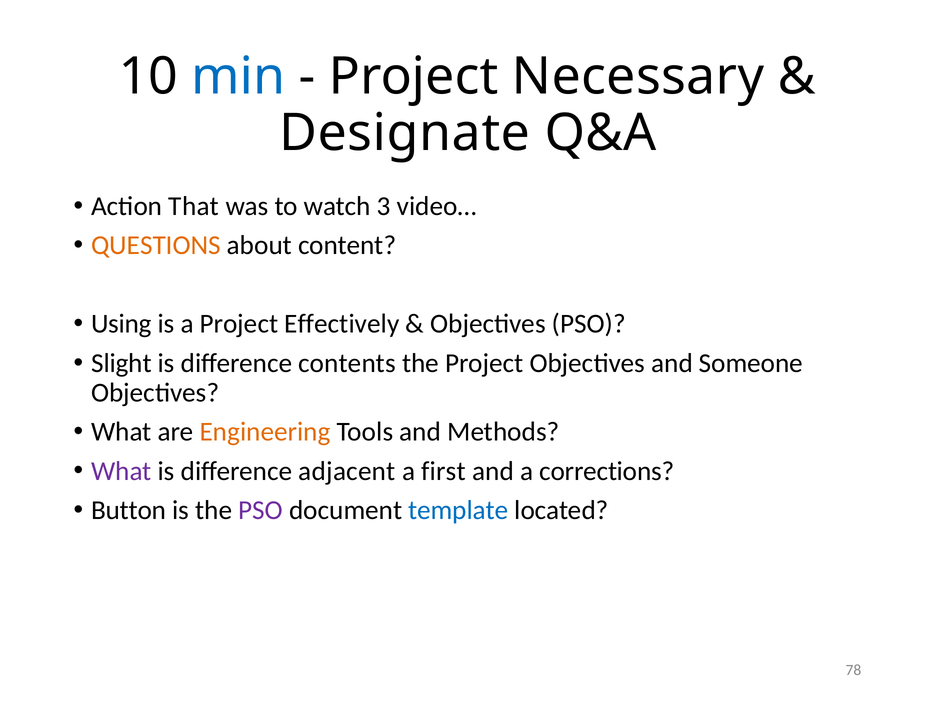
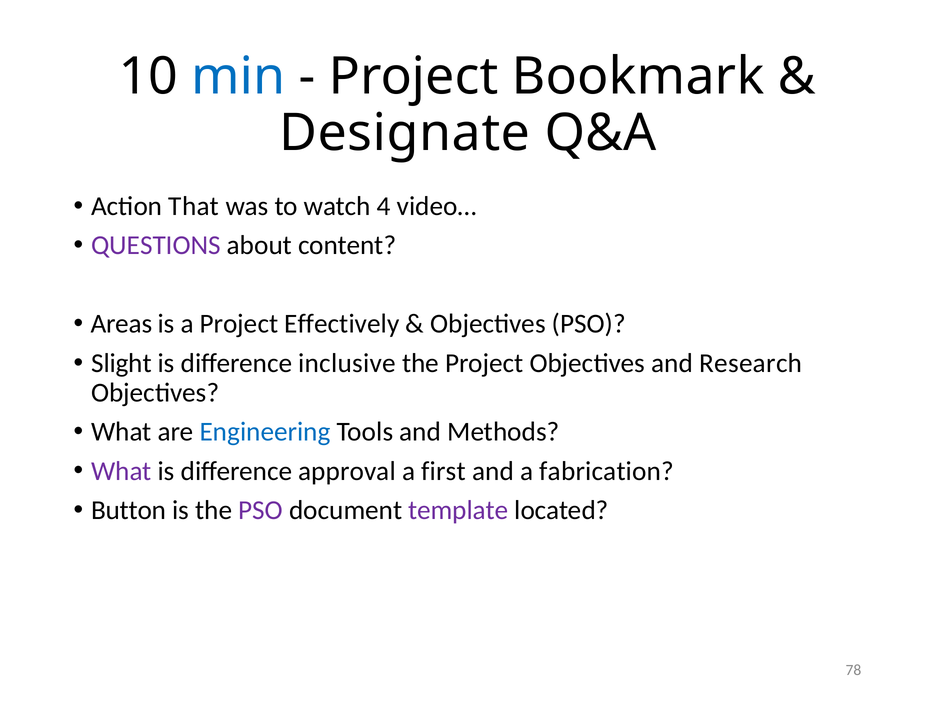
Necessary: Necessary -> Bookmark
3: 3 -> 4
QUESTIONS colour: orange -> purple
Using: Using -> Areas
contents: contents -> inclusive
Someone: Someone -> Research
Engineering colour: orange -> blue
adjacent: adjacent -> approval
corrections: corrections -> fabrication
template colour: blue -> purple
